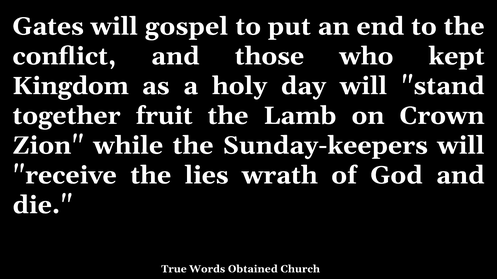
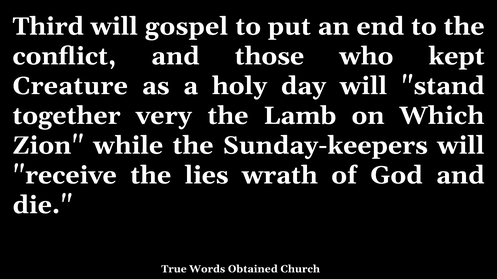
Gates: Gates -> Third
Kingdom: Kingdom -> Creature
fruit: fruit -> very
Crown: Crown -> Which
